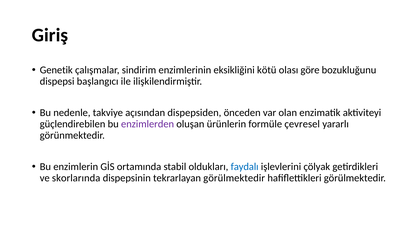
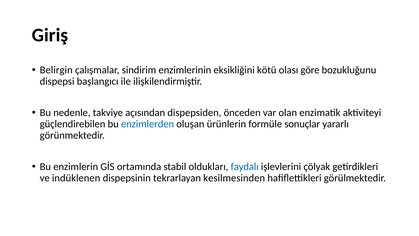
Genetik: Genetik -> Belirgin
enzimlerden colour: purple -> blue
çevresel: çevresel -> sonuçlar
skorlarında: skorlarında -> indüklenen
tekrarlayan görülmektedir: görülmektedir -> kesilmesinden
